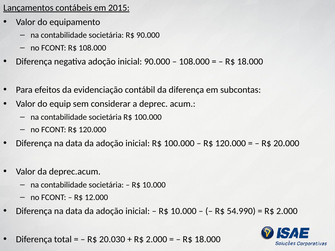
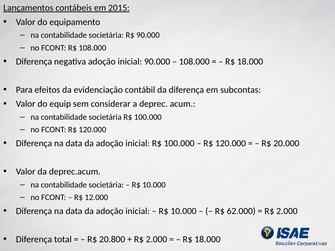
54.990: 54.990 -> 62.000
20.030: 20.030 -> 20.800
